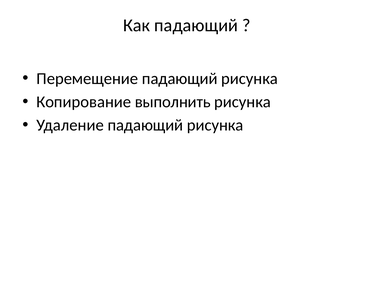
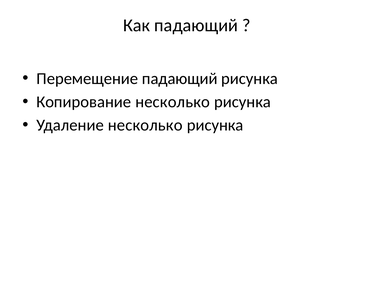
Копирование выполнить: выполнить -> несколько
Удаление падающий: падающий -> несколько
